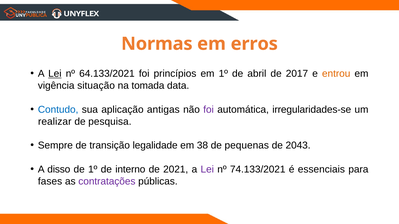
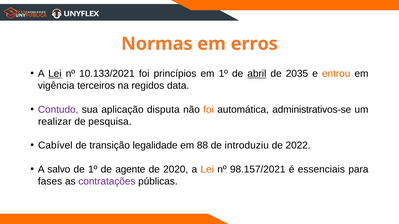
64.133/2021: 64.133/2021 -> 10.133/2021
abril underline: none -> present
2017: 2017 -> 2035
situação: situação -> terceiros
tomada: tomada -> regidos
Contudo colour: blue -> purple
antigas: antigas -> disputa
foi at (209, 110) colour: purple -> orange
irregularidades-se: irregularidades-se -> administrativos-se
Sempre: Sempre -> Cabível
38: 38 -> 88
pequenas: pequenas -> introduziu
2043: 2043 -> 2022
disso: disso -> salvo
interno: interno -> agente
2021: 2021 -> 2020
Lei at (207, 170) colour: purple -> orange
74.133/2021: 74.133/2021 -> 98.157/2021
